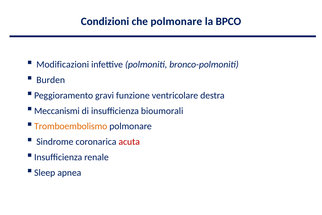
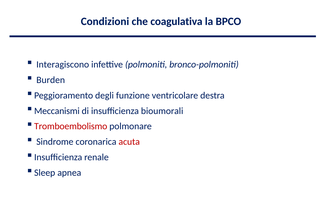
che polmonare: polmonare -> coagulativa
Modificazioni: Modificazioni -> Interagiscono
gravi: gravi -> degli
Tromboembolismo colour: orange -> red
